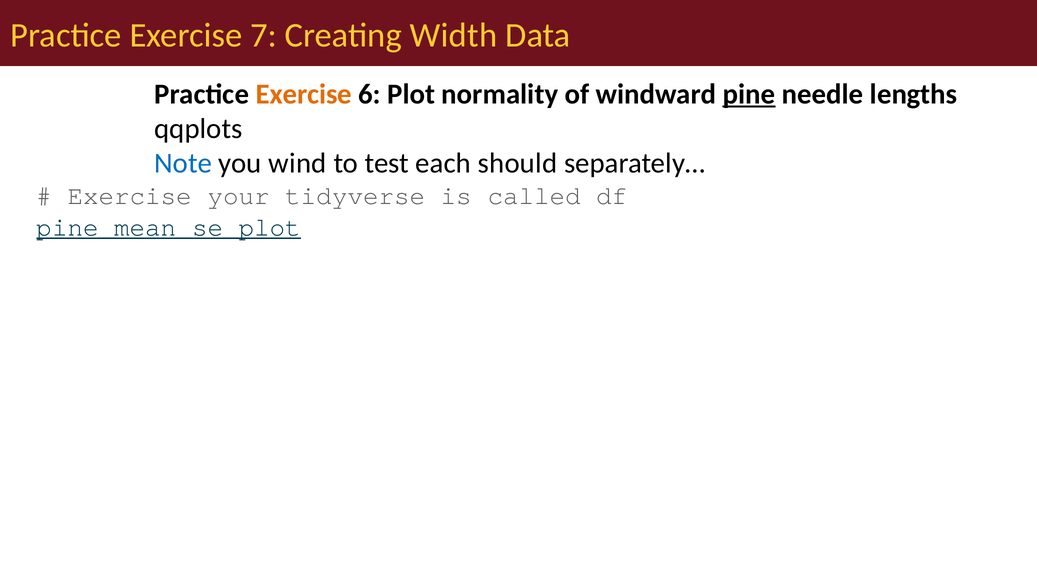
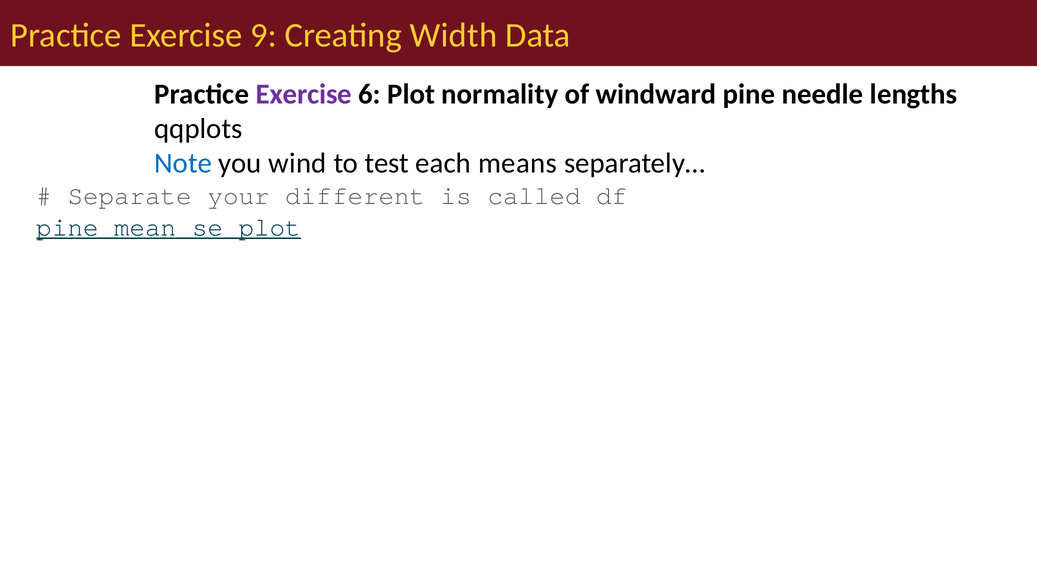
7: 7 -> 9
Exercise at (304, 94) colour: orange -> purple
pine underline: present -> none
should: should -> means
Exercise at (130, 196): Exercise -> Separate
tidyverse: tidyverse -> different
